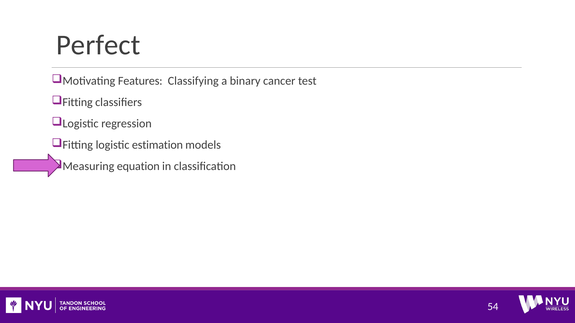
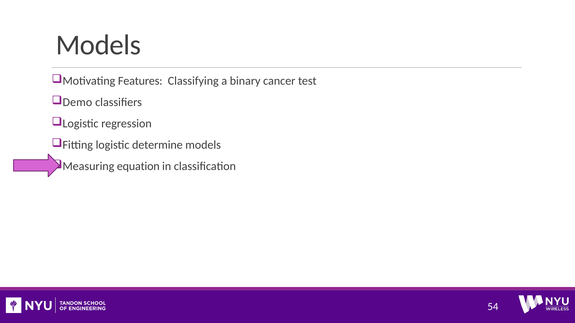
Perfect at (98, 45): Perfect -> Models
Fitting at (78, 102): Fitting -> Demo
estimation: estimation -> determine
